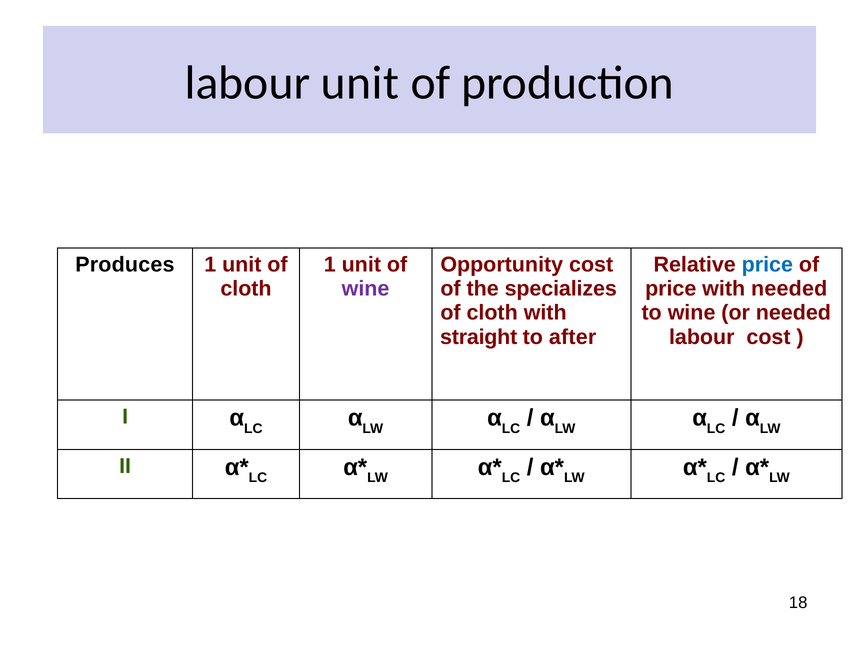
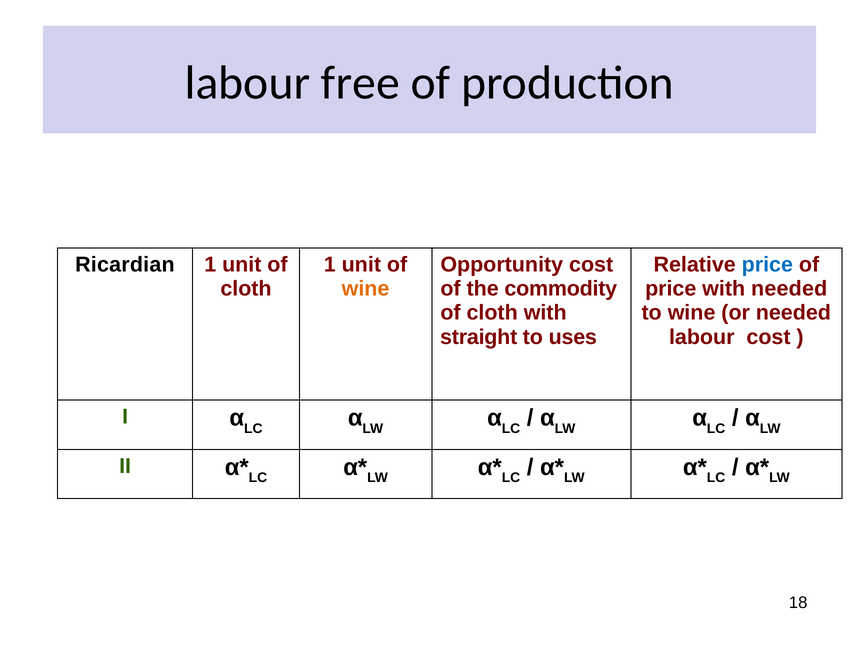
labour unit: unit -> free
Produces: Produces -> Ricardian
wine at (366, 288) colour: purple -> orange
specializes: specializes -> commodity
after: after -> uses
